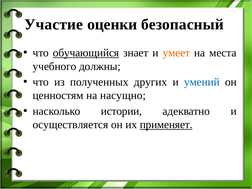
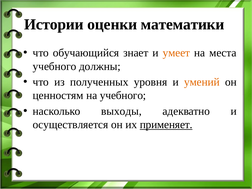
Участие: Участие -> Истории
безопасный: безопасный -> математики
обучающийся underline: present -> none
других: других -> уровня
умений colour: blue -> orange
на насущно: насущно -> учебного
истории: истории -> выходы
